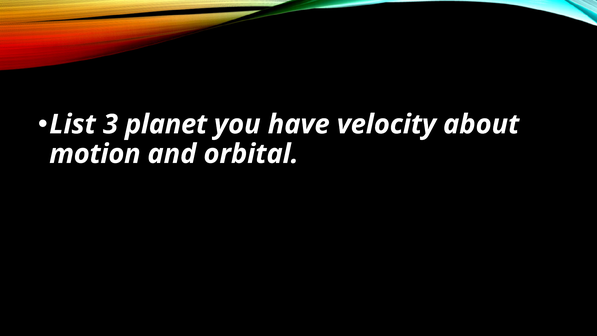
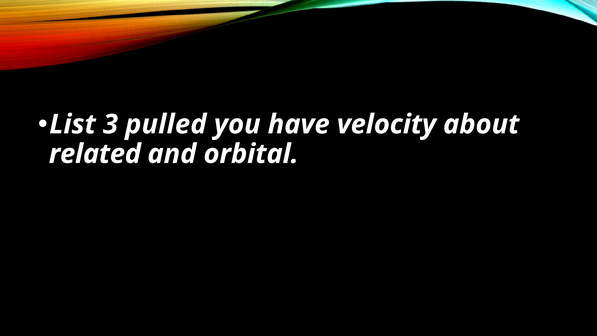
planet: planet -> pulled
motion: motion -> related
